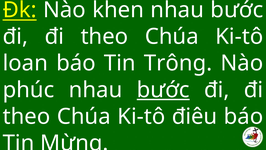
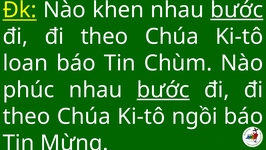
bước at (237, 10) underline: none -> present
Trông: Trông -> Chùm
điêu: điêu -> ngồi
